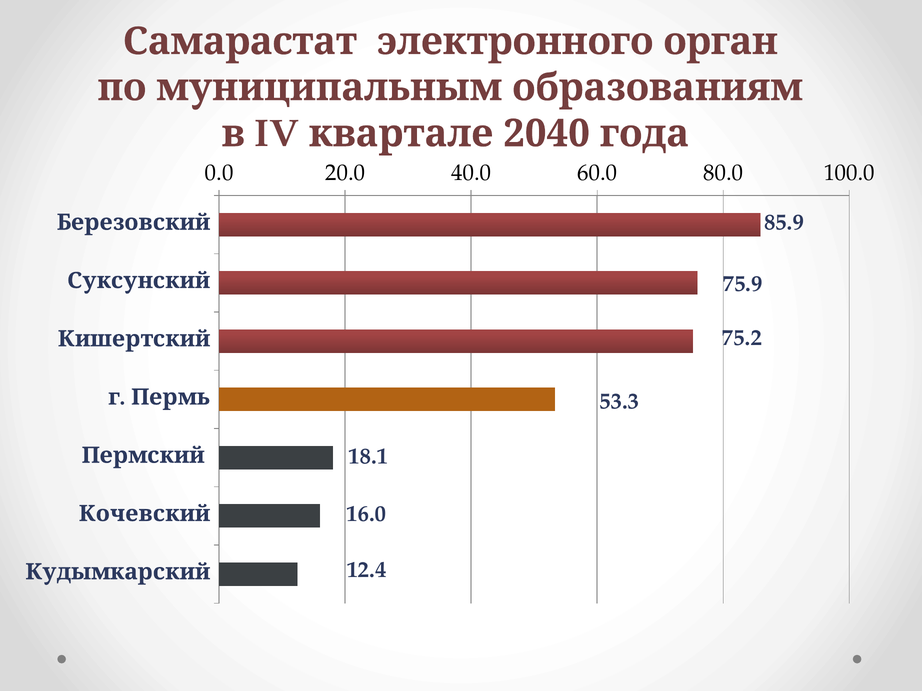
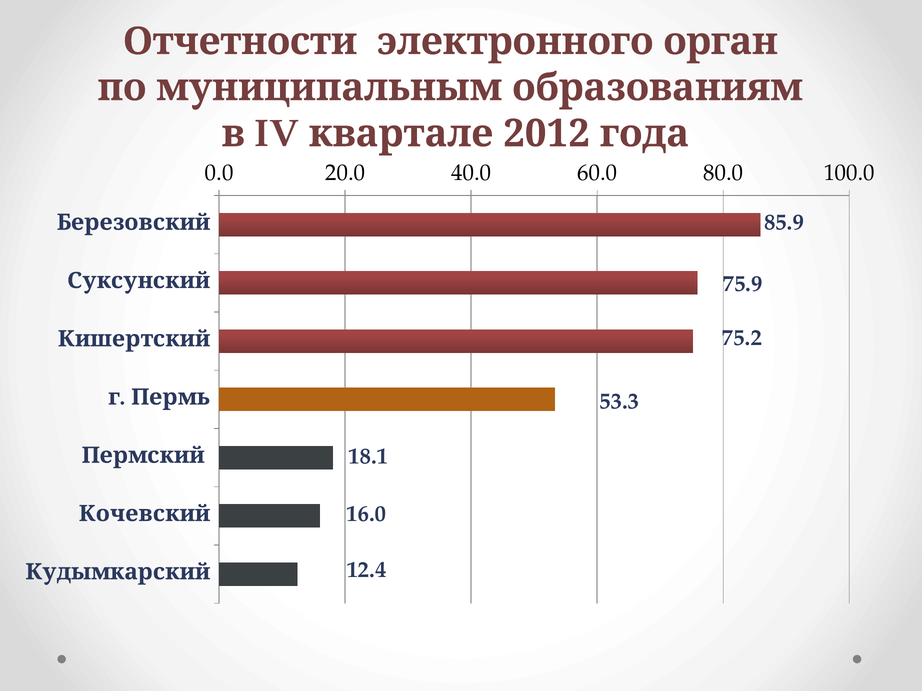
Самарастат: Самарастат -> Отчетности
2040: 2040 -> 2012
